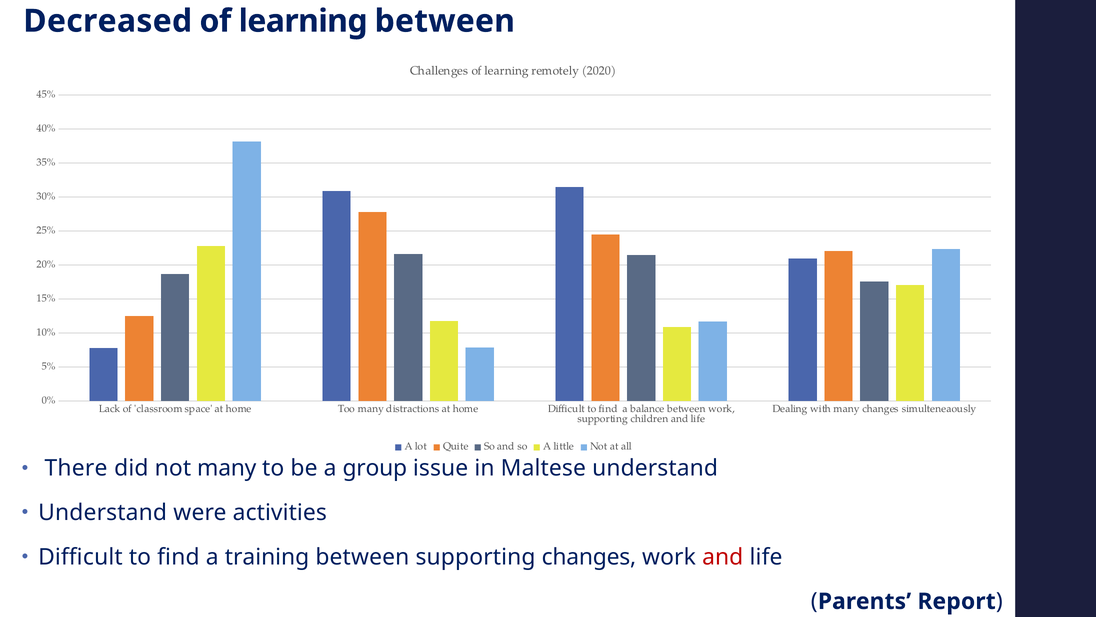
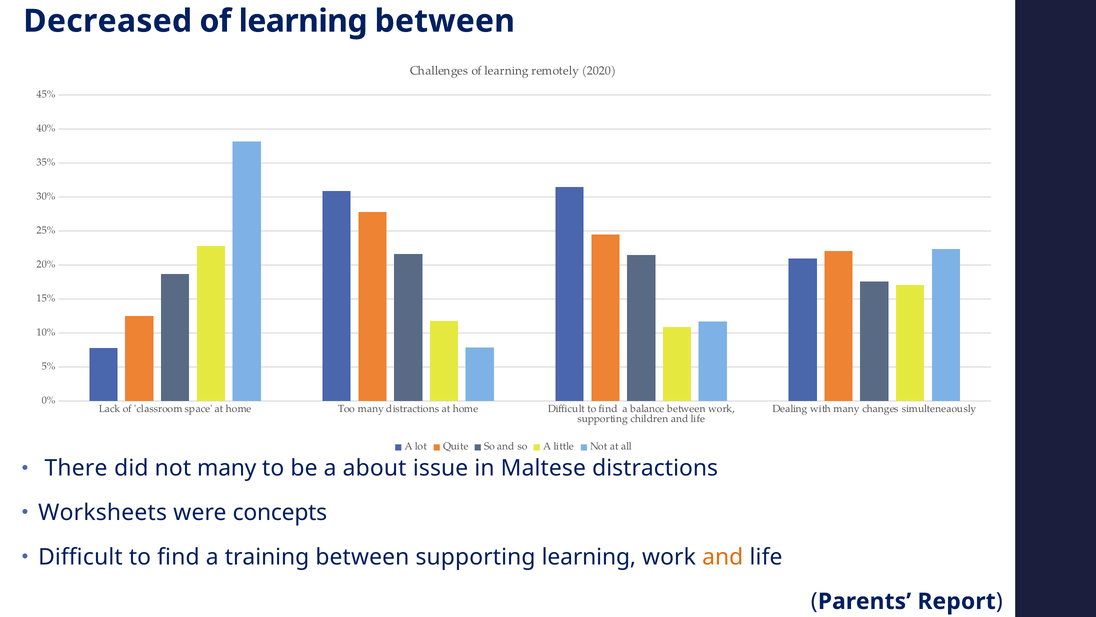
group: group -> about
Maltese understand: understand -> distractions
Understand at (103, 512): Understand -> Worksheets
activities: activities -> concepts
supporting changes: changes -> learning
and at (723, 557) colour: red -> orange
